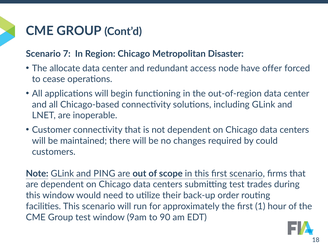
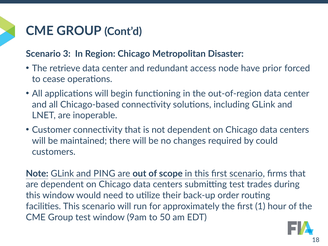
7: 7 -> 3
allocate: allocate -> retrieve
offer: offer -> prior
90: 90 -> 50
